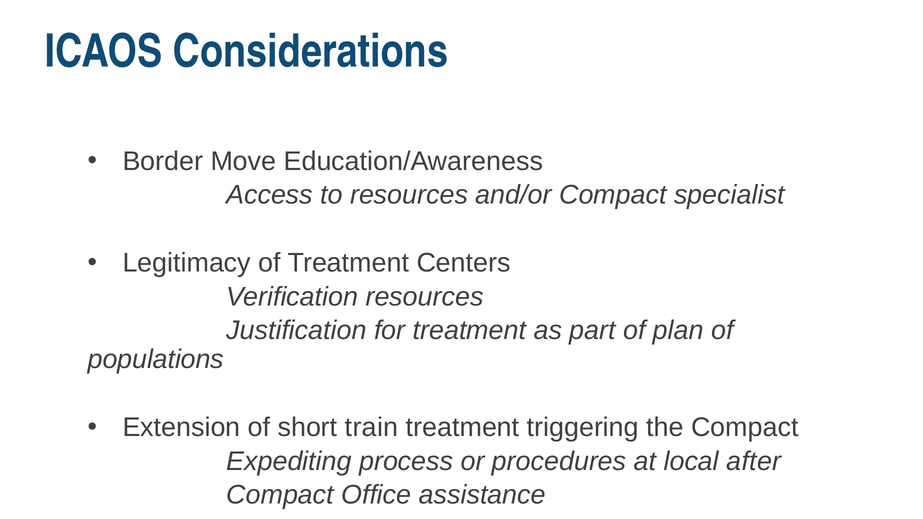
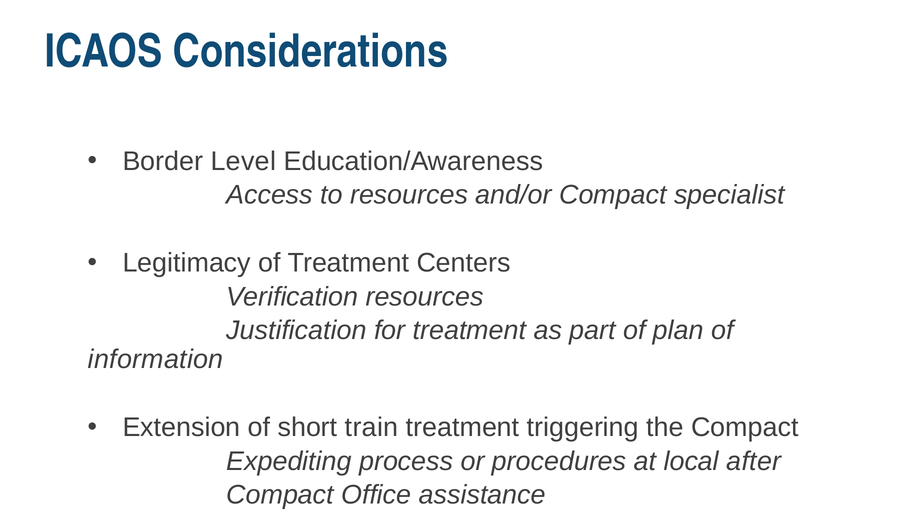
Move: Move -> Level
populations: populations -> information
